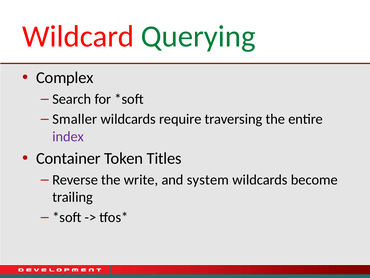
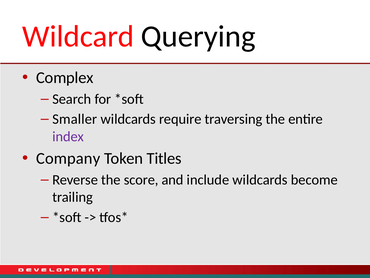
Querying colour: green -> black
Container: Container -> Company
write: write -> score
system: system -> include
